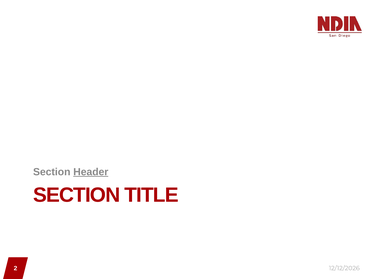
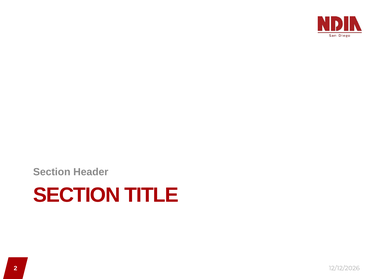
Header underline: present -> none
